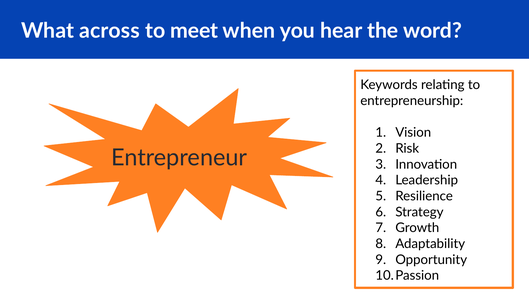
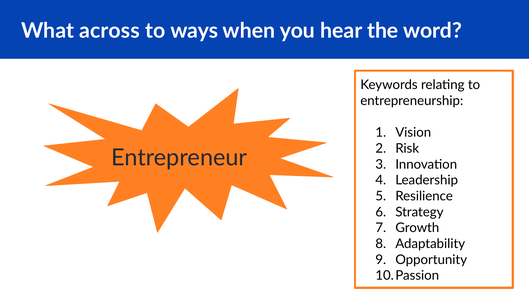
meet: meet -> ways
